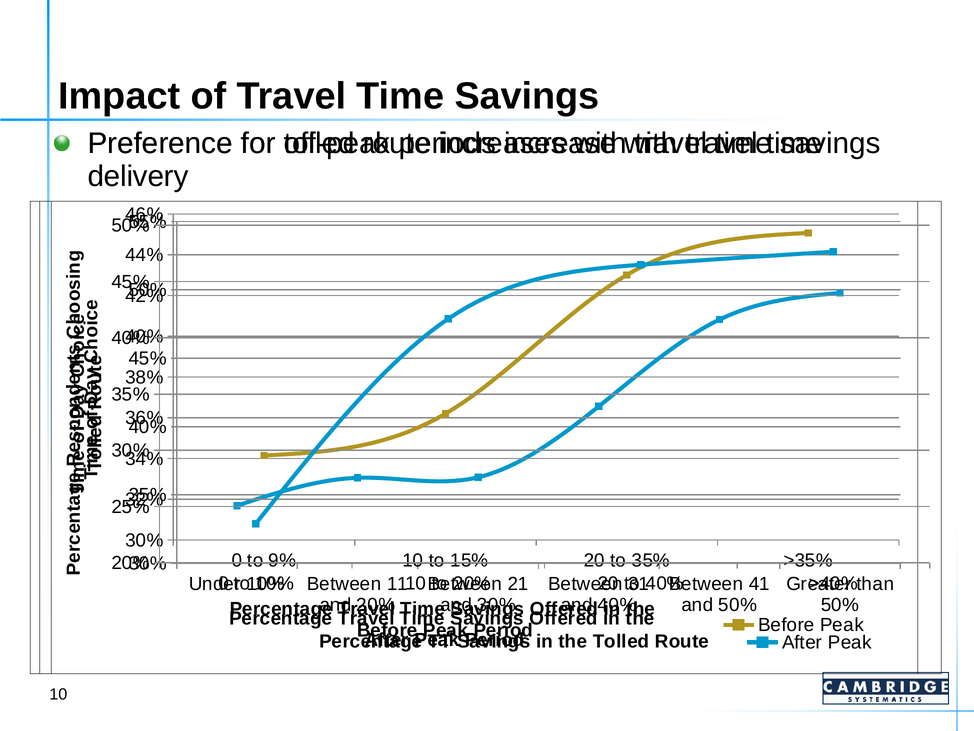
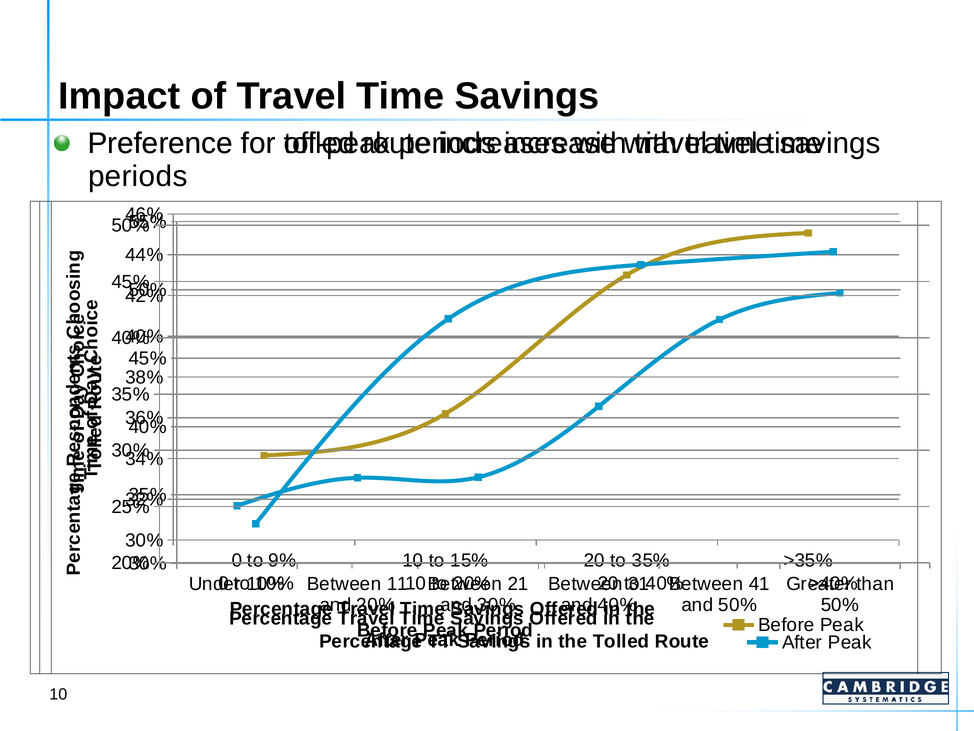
delivery at (138, 176): delivery -> periods
